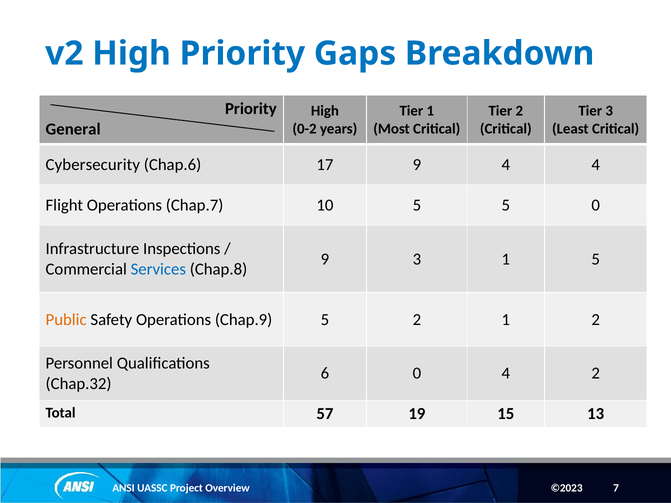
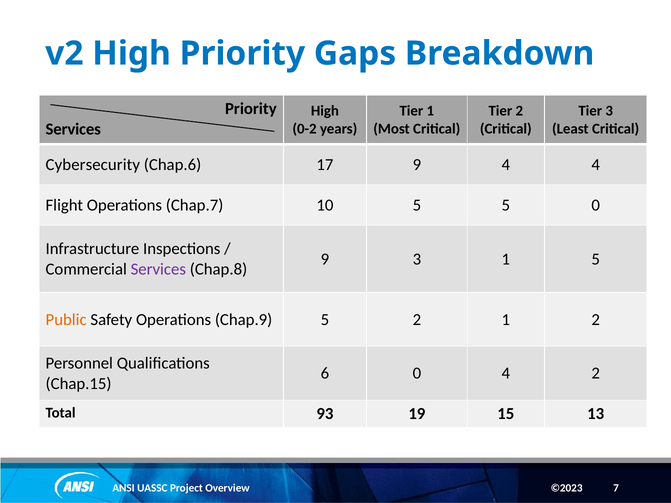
General at (73, 129): General -> Services
Services at (158, 269) colour: blue -> purple
Chap.32: Chap.32 -> Chap.15
57: 57 -> 93
